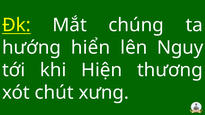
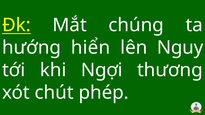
Hiện: Hiện -> Ngợi
xưng: xưng -> phép
